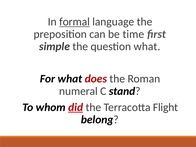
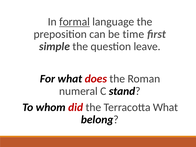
question what: what -> leave
did underline: present -> none
Terracotta Flight: Flight -> What
